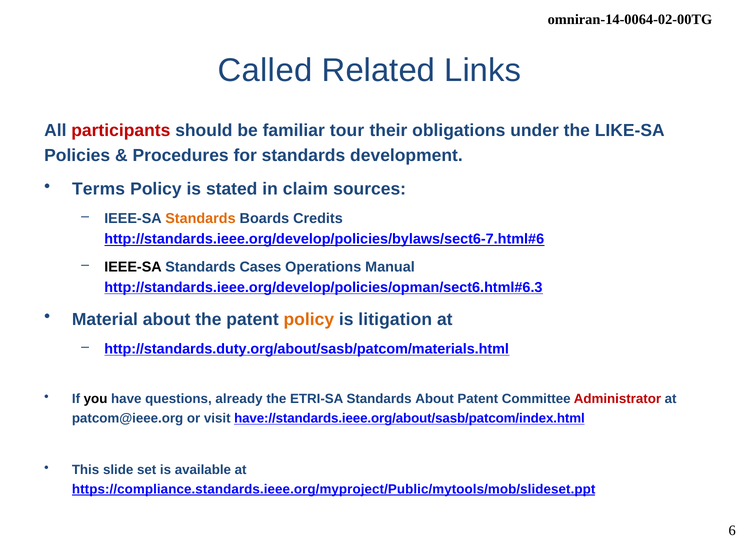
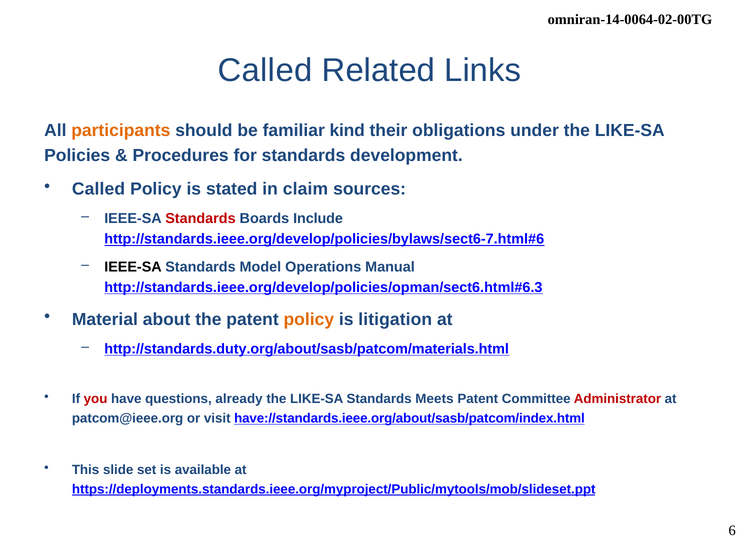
participants colour: red -> orange
tour: tour -> kind
Terms at (99, 189): Terms -> Called
Standards at (200, 219) colour: orange -> red
Credits: Credits -> Include
Cases: Cases -> Model
you colour: black -> red
ETRI-SA at (317, 399): ETRI-SA -> LIKE-SA
Standards About: About -> Meets
https://compliance.standards.ieee.org/myproject/Public/mytools/mob/slideset.ppt: https://compliance.standards.ieee.org/myproject/Public/mytools/mob/slideset.ppt -> https://deployments.standards.ieee.org/myproject/Public/mytools/mob/slideset.ppt
